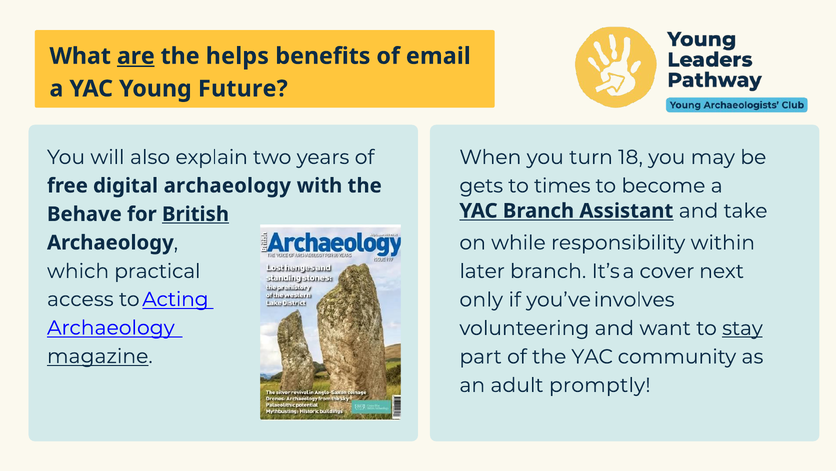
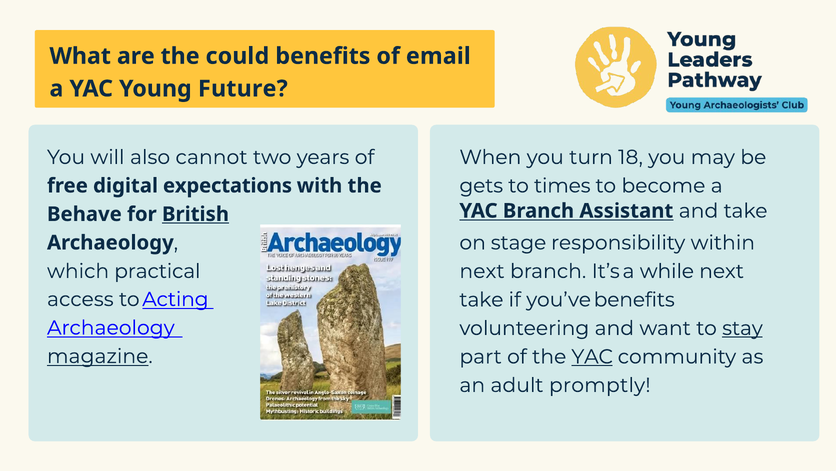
are underline: present -> none
helps: helps -> could
explain: explain -> cannot
digital archaeology: archaeology -> expectations
while: while -> stage
later at (482, 271): later -> next
cover: cover -> while
only at (481, 299): only -> take
you’ve involves: involves -> benefits
YAC at (592, 356) underline: none -> present
